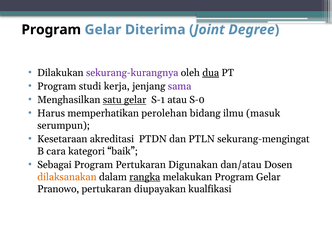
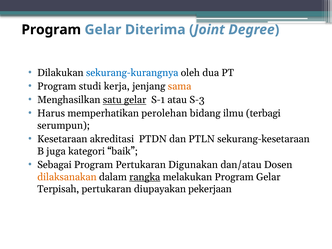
sekurang-kurangnya colour: purple -> blue
dua underline: present -> none
sama colour: purple -> orange
S-0: S-0 -> S-3
masuk: masuk -> terbagi
sekurang-mengingat: sekurang-mengingat -> sekurang-kesetaraan
cara: cara -> juga
Pranowo: Pranowo -> Terpisah
kualfikasi: kualfikasi -> pekerjaan
